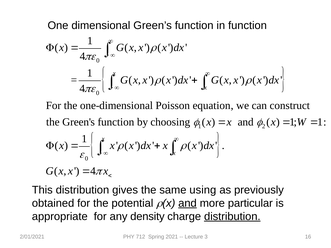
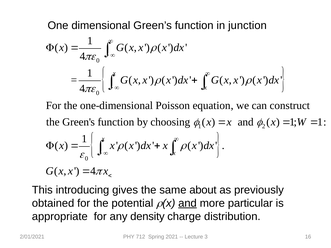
in function: function -> junction
This distribution: distribution -> introducing
using: using -> about
distribution at (232, 217) underline: present -> none
